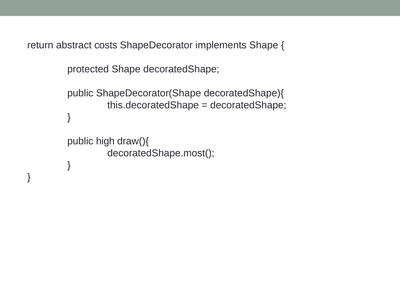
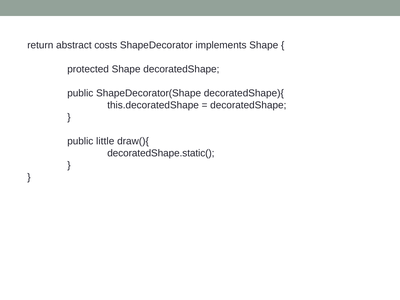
high: high -> little
decoratedShape.most(: decoratedShape.most( -> decoratedShape.static(
